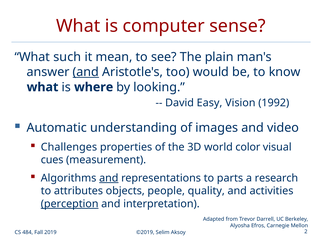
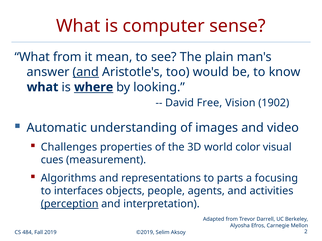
What such: such -> from
where underline: none -> present
Easy: Easy -> Free
1992: 1992 -> 1902
and at (109, 178) underline: present -> none
research: research -> focusing
attributes: attributes -> interfaces
quality: quality -> agents
